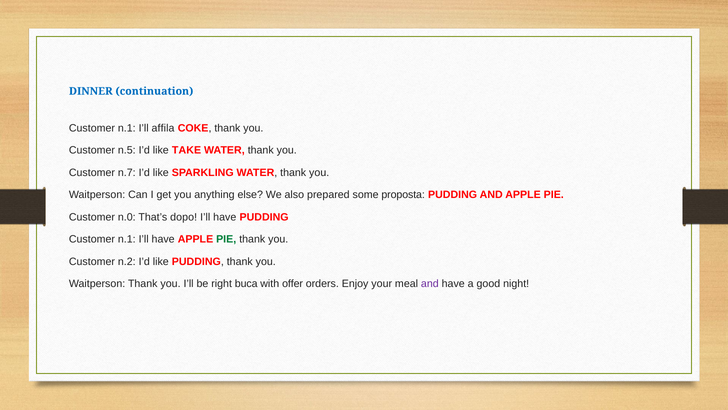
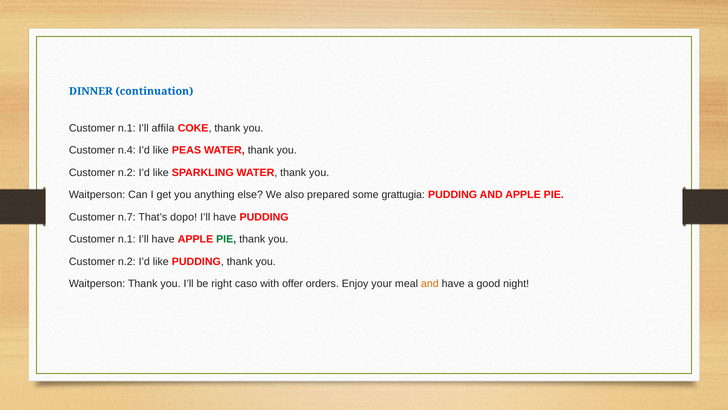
n.5: n.5 -> n.4
TAKE: TAKE -> PEAS
n.7 at (127, 172): n.7 -> n.2
proposta: proposta -> grattugia
n.0: n.0 -> n.7
buca: buca -> caso
and at (430, 284) colour: purple -> orange
